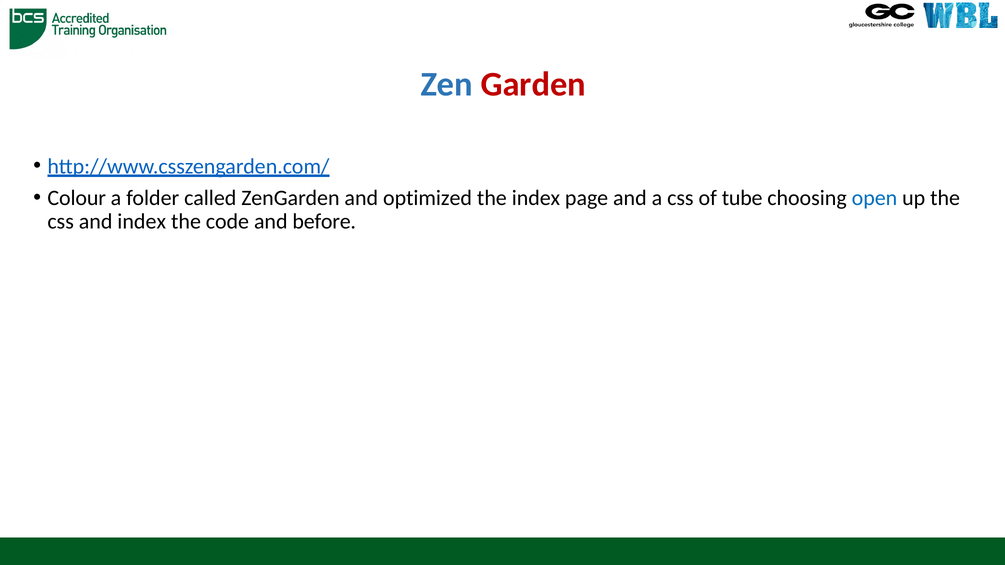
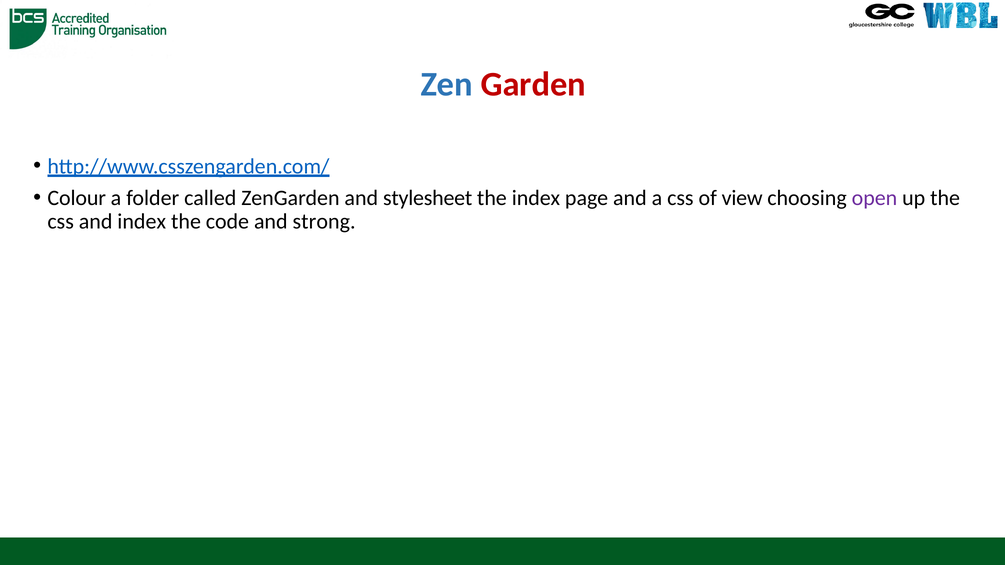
optimized: optimized -> stylesheet
tube: tube -> view
open colour: blue -> purple
before: before -> strong
